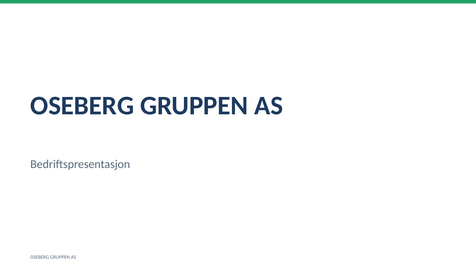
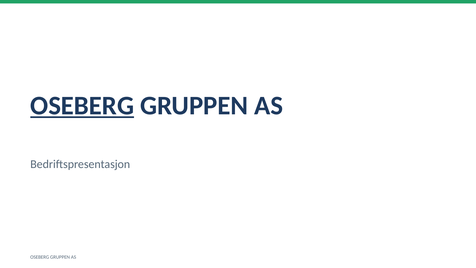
OSEBERG at (82, 106) underline: none -> present
